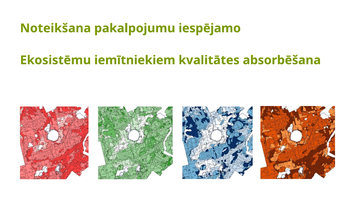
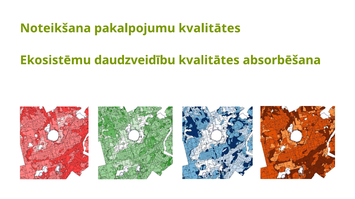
pakalpojumu iespējamo: iespējamo -> kvalitātes
iemītniekiem: iemītniekiem -> daudzveidību
